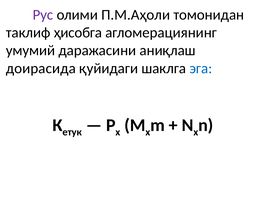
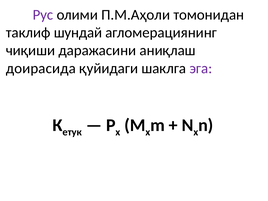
ҳисобга: ҳисобга -> шундай
умумий: умумий -> чиқиши
эга colour: blue -> purple
